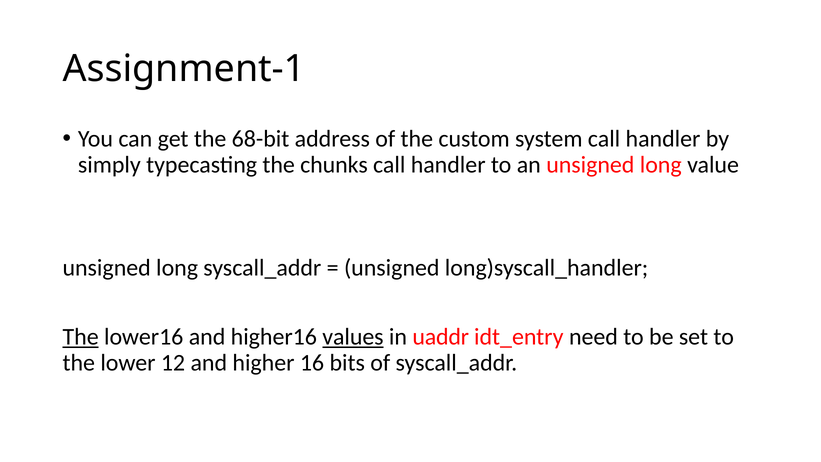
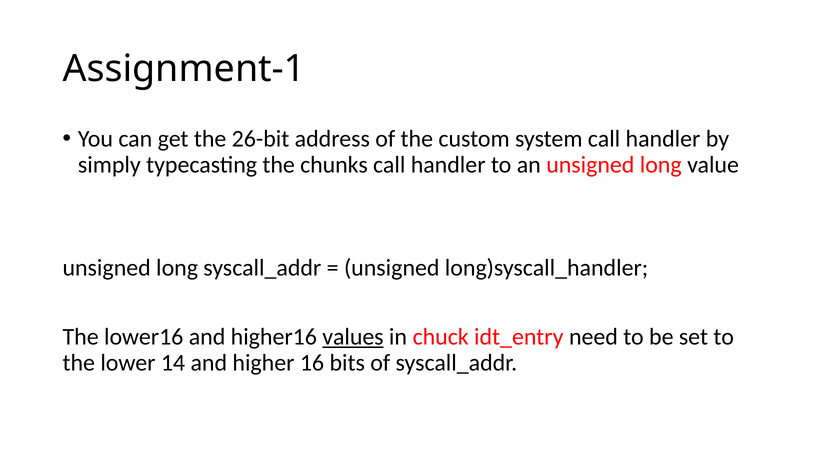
68-bit: 68-bit -> 26-bit
The at (81, 337) underline: present -> none
uaddr: uaddr -> chuck
12: 12 -> 14
